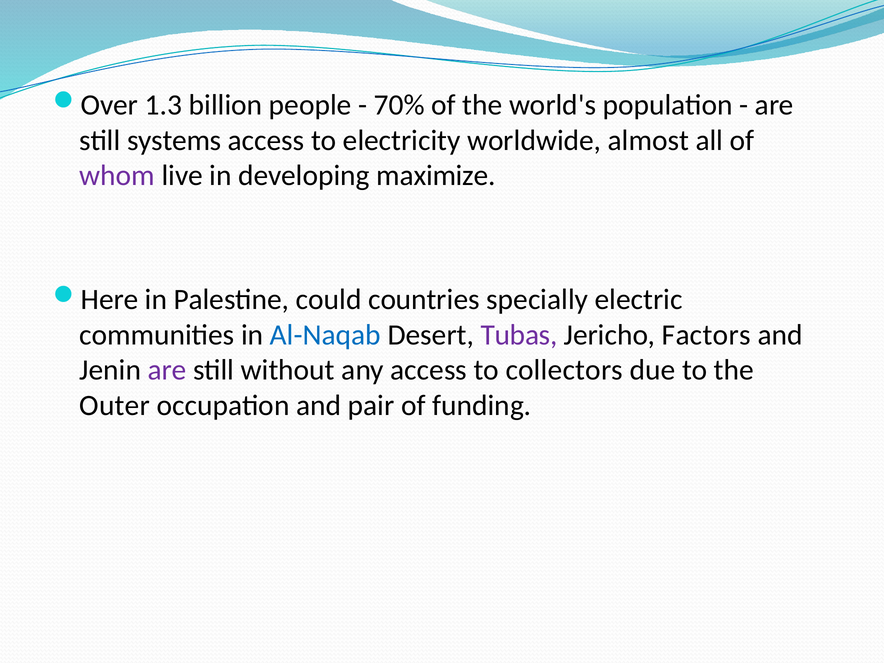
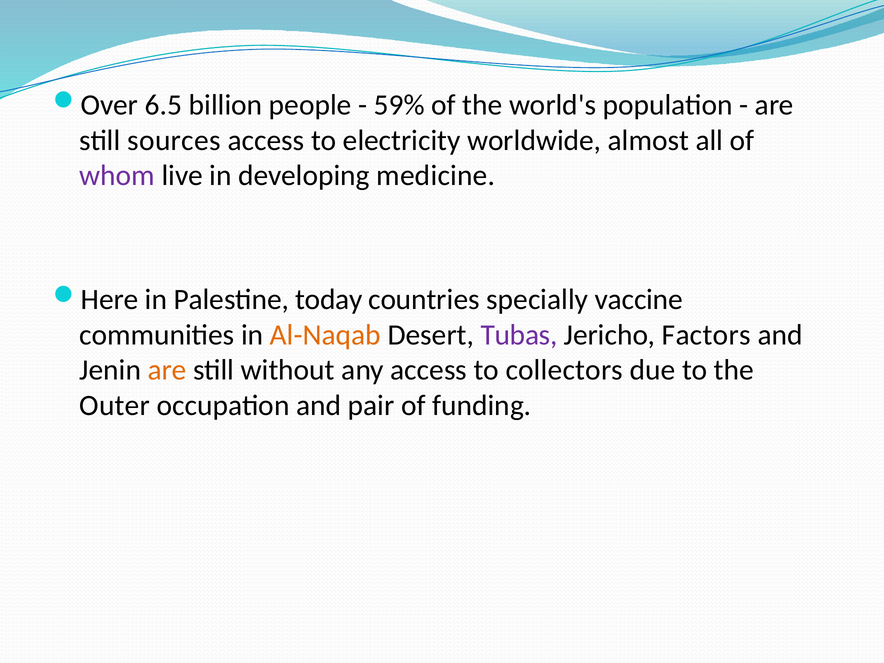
1.3: 1.3 -> 6.5
70%: 70% -> 59%
systems: systems -> sources
maximize: maximize -> medicine
could: could -> today
electric: electric -> vaccine
Al-Naqab colour: blue -> orange
are at (167, 370) colour: purple -> orange
